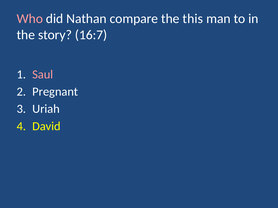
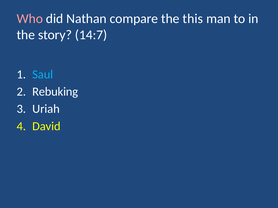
16:7: 16:7 -> 14:7
Saul colour: pink -> light blue
Pregnant: Pregnant -> Rebuking
